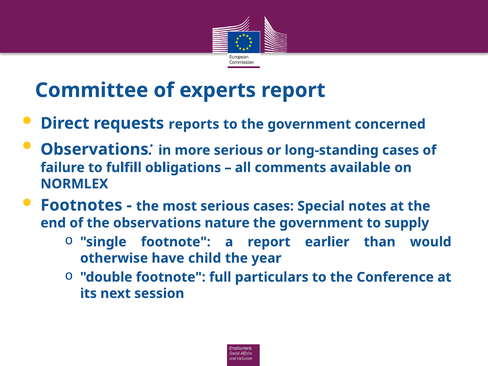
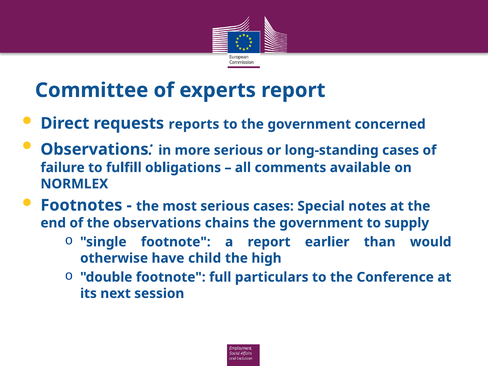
nature: nature -> chains
year: year -> high
